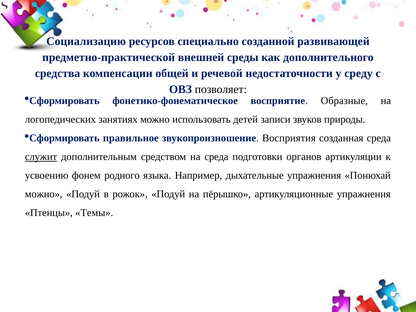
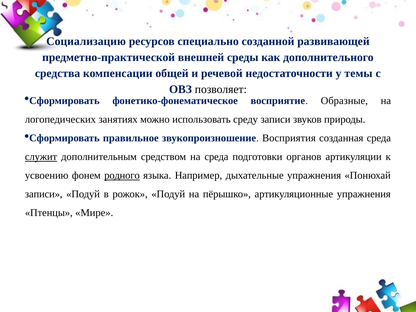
среду: среду -> темы
детей: детей -> среду
родного underline: none -> present
можно at (44, 194): можно -> записи
Темы: Темы -> Мире
